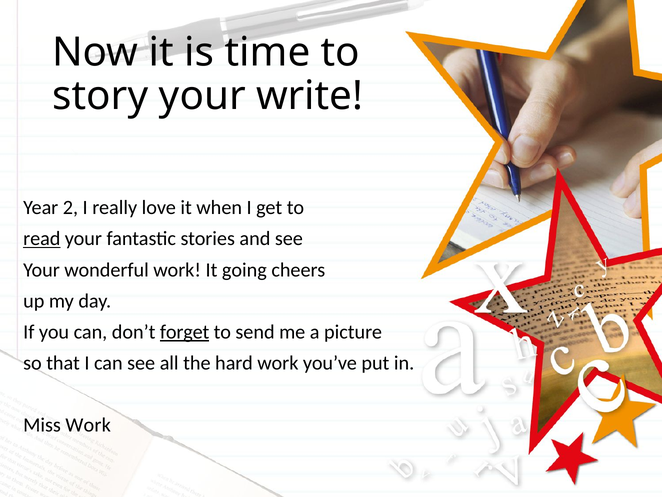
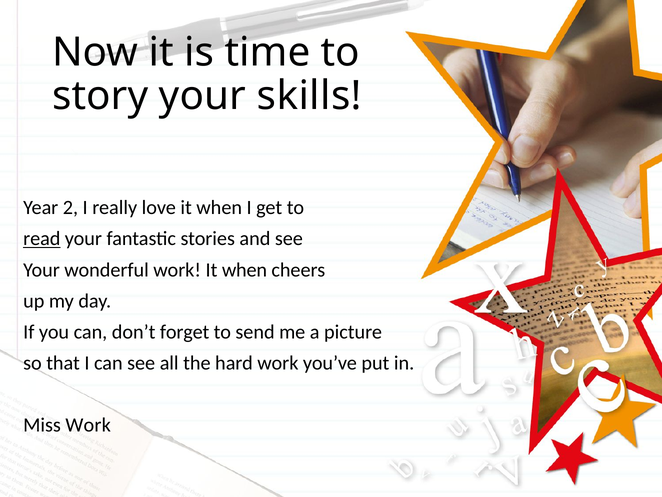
write: write -> skills
work It going: going -> when
forget underline: present -> none
